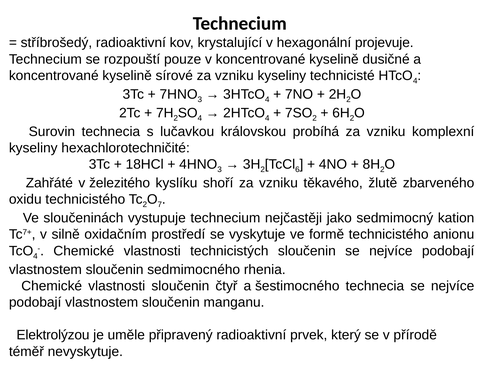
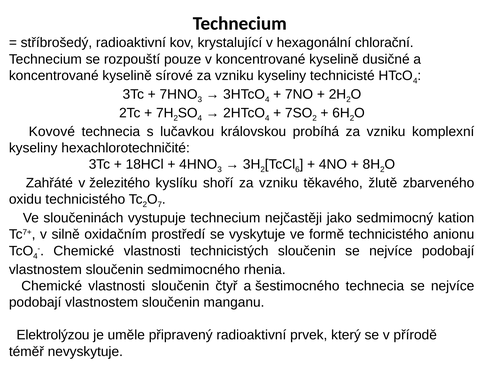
projevuje: projevuje -> chlorační
Surovin: Surovin -> Kovové
